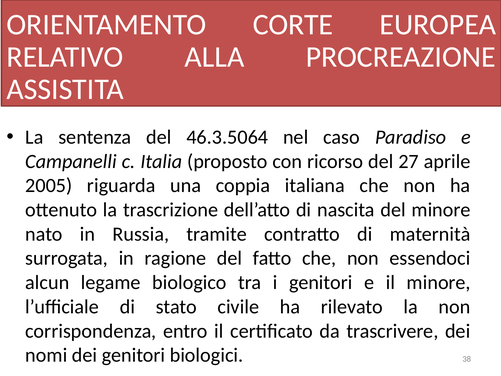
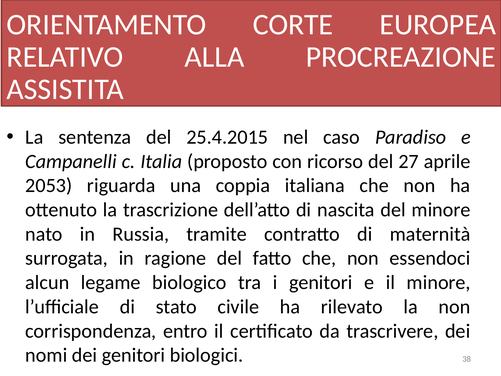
46.3.5064: 46.3.5064 -> 25.4.2015
2005: 2005 -> 2053
